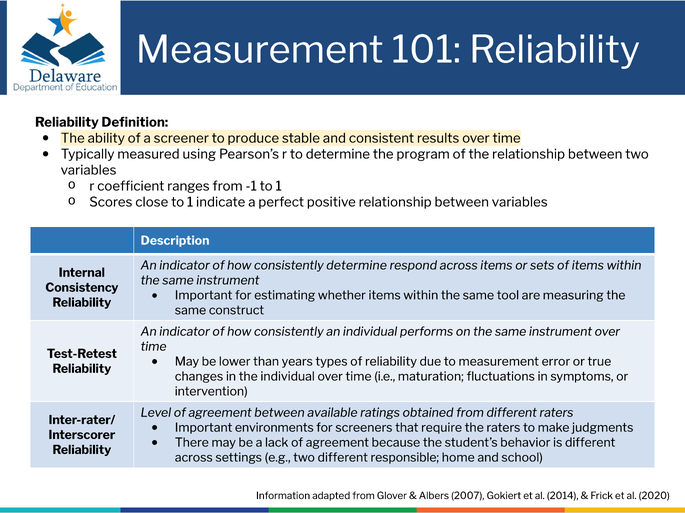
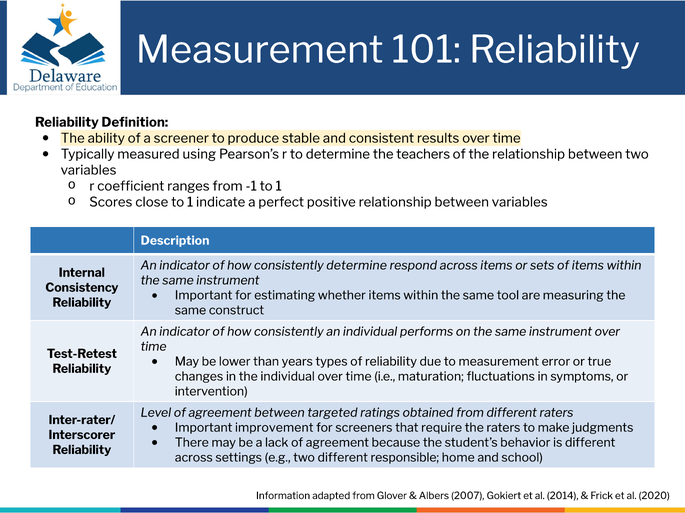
program: program -> teachers
available: available -> targeted
environments: environments -> improvement
